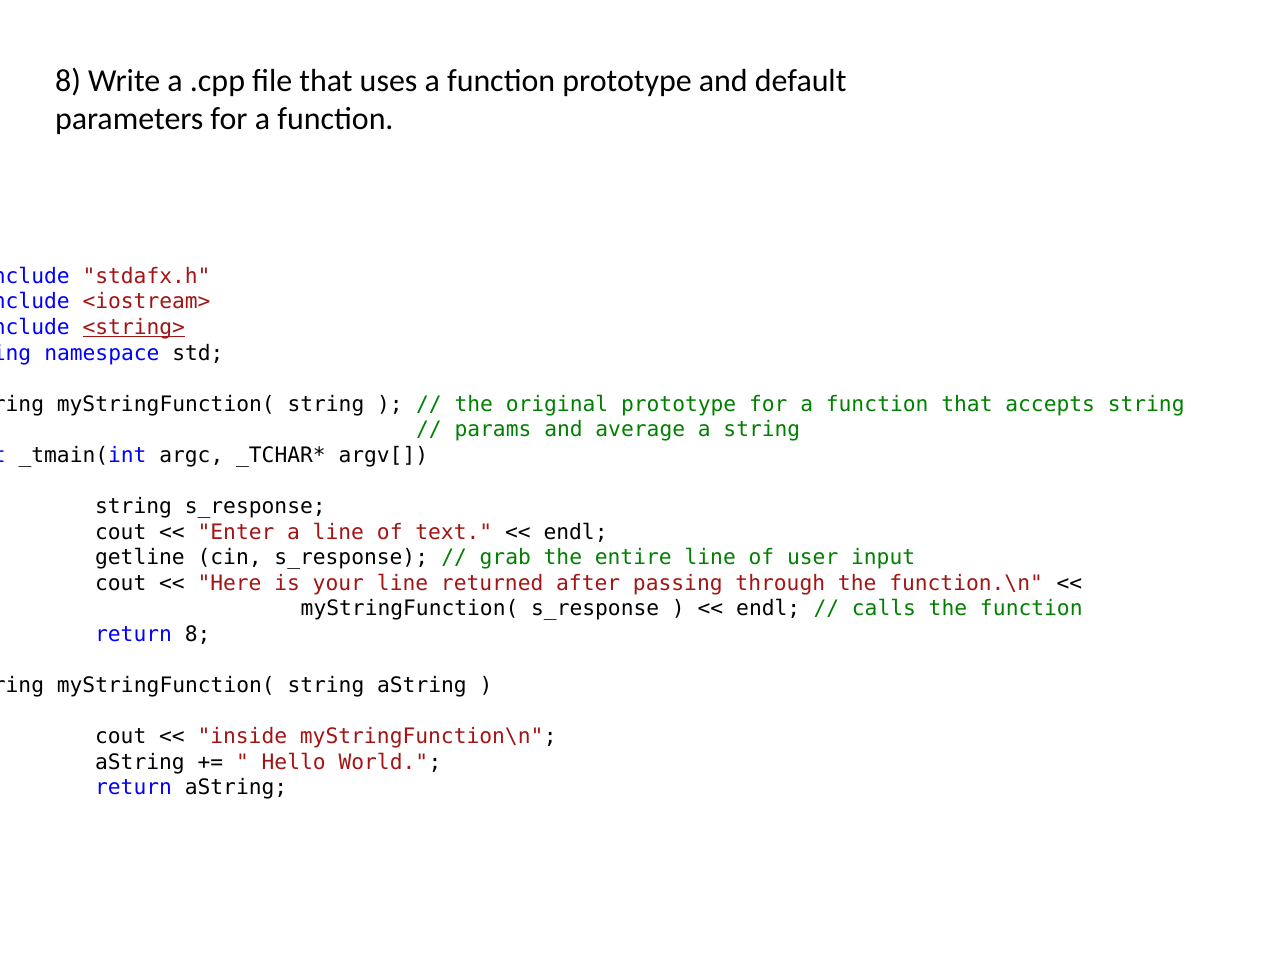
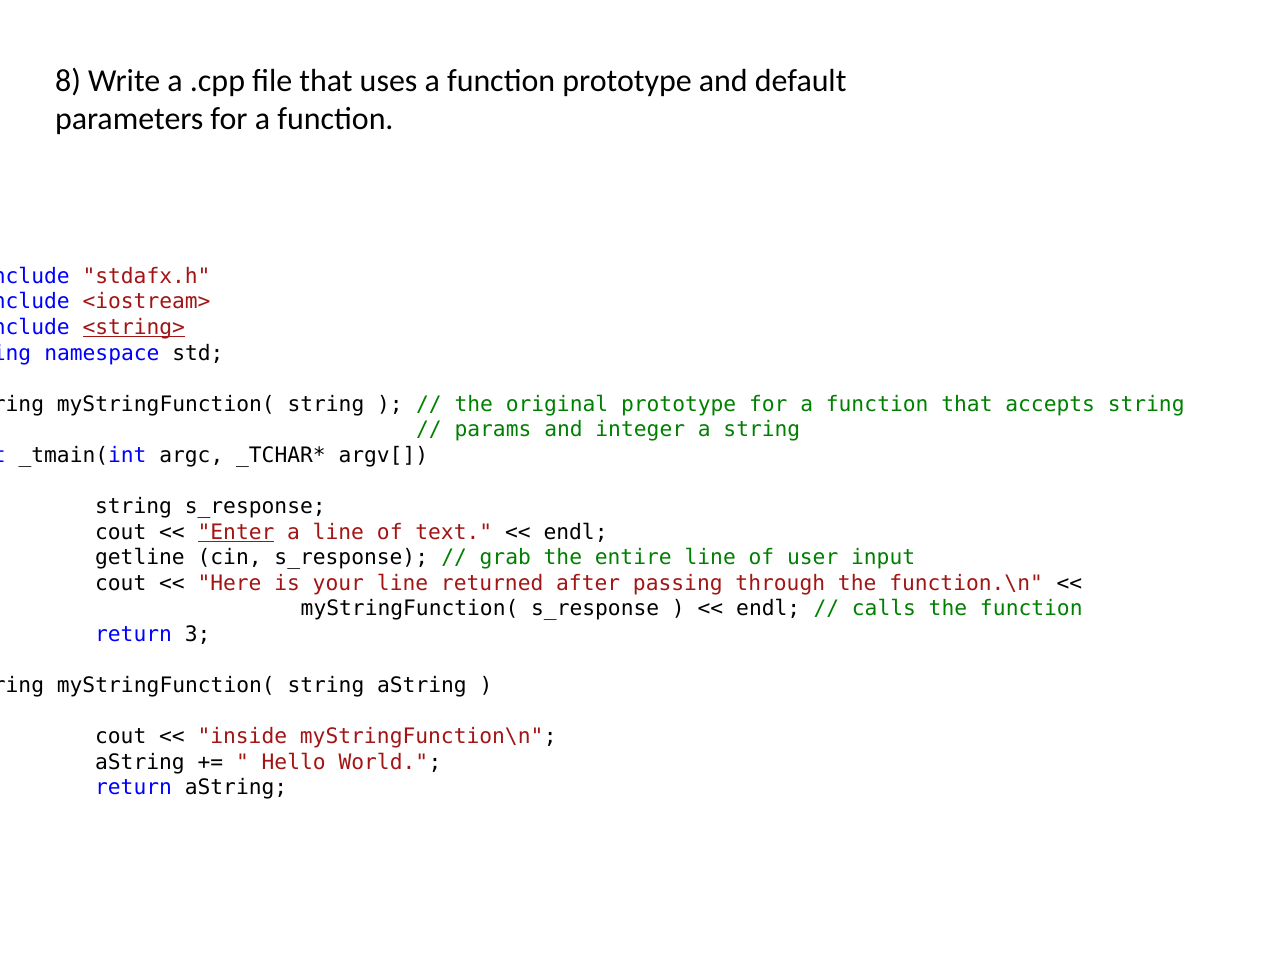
average: average -> integer
Enter underline: none -> present
return 8: 8 -> 3
